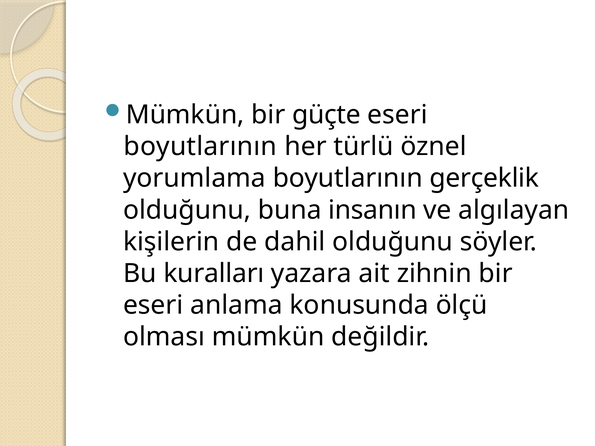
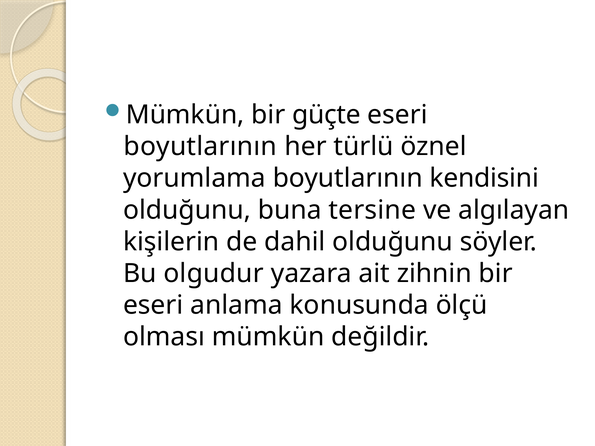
gerçeklik: gerçeklik -> kendisini
insanın: insanın -> tersine
kuralları: kuralları -> olgudur
